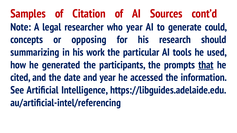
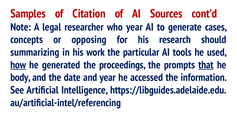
could: could -> cases
how underline: none -> present
participants: participants -> proceedings
cited: cited -> body
